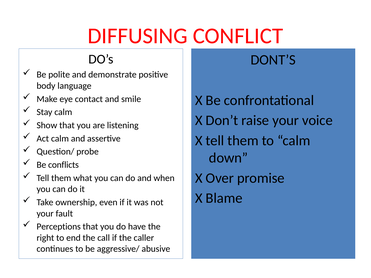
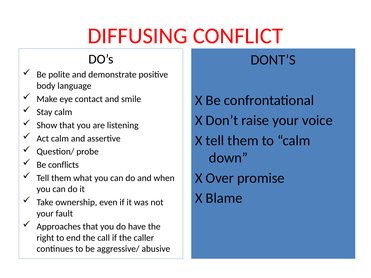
Perceptions: Perceptions -> Approaches
